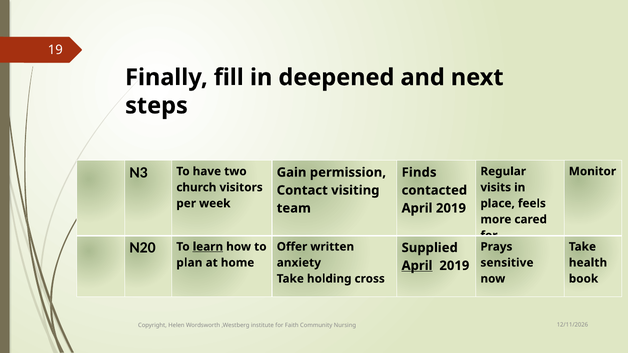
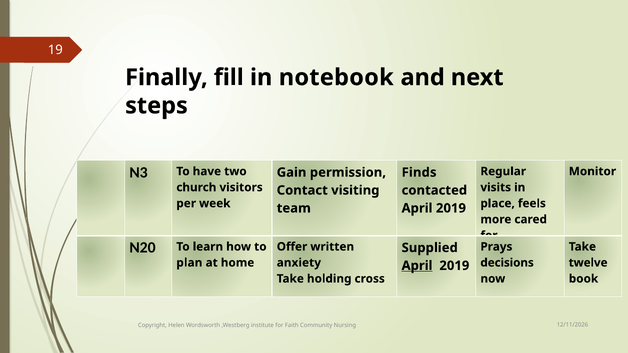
deepened: deepened -> notebook
learn underline: present -> none
sensitive: sensitive -> decisions
health: health -> twelve
